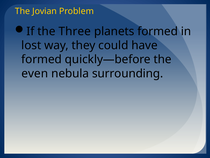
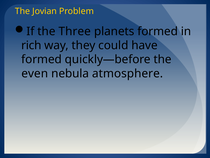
lost: lost -> rich
surrounding: surrounding -> atmosphere
